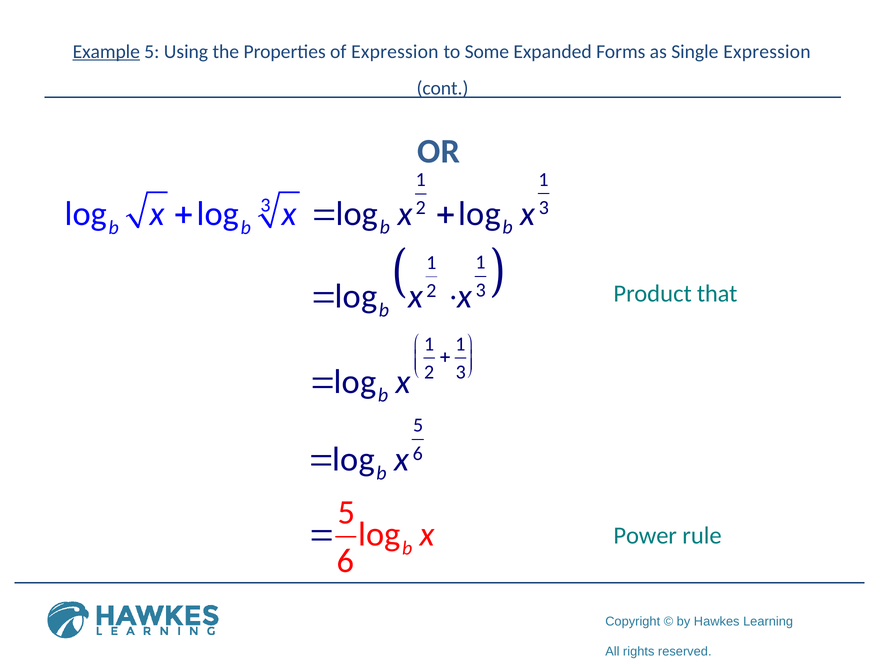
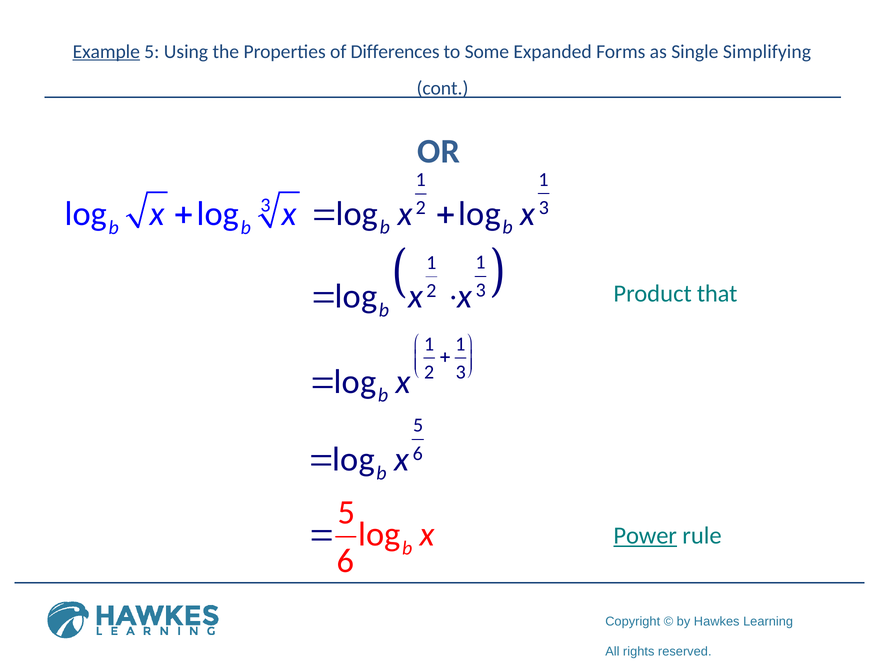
of Expression: Expression -> Differences
Single Expression: Expression -> Simplifying
Power underline: none -> present
